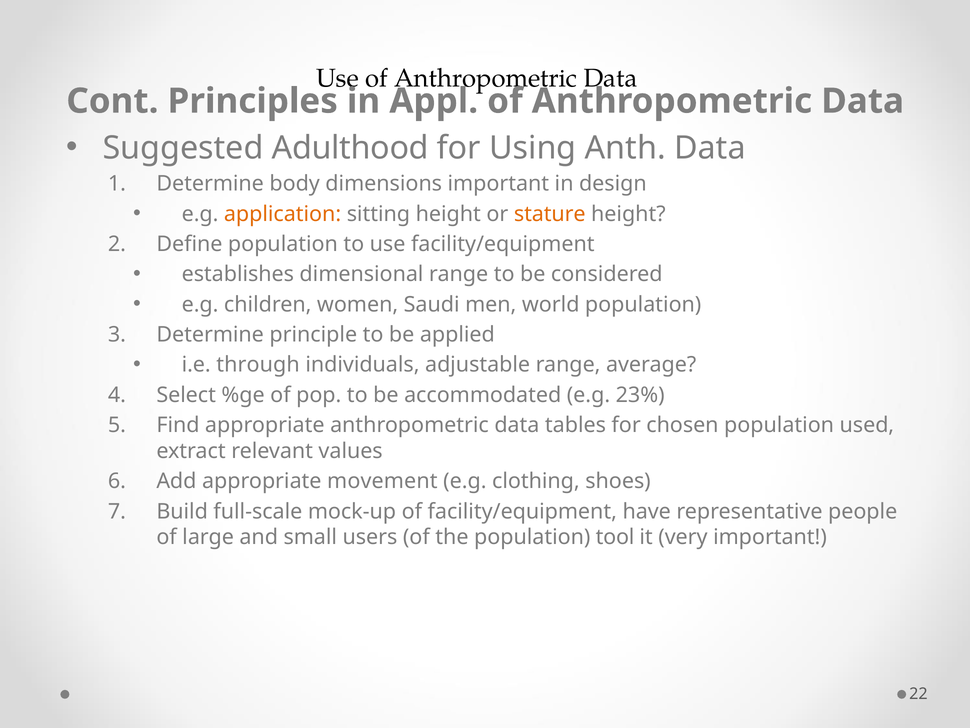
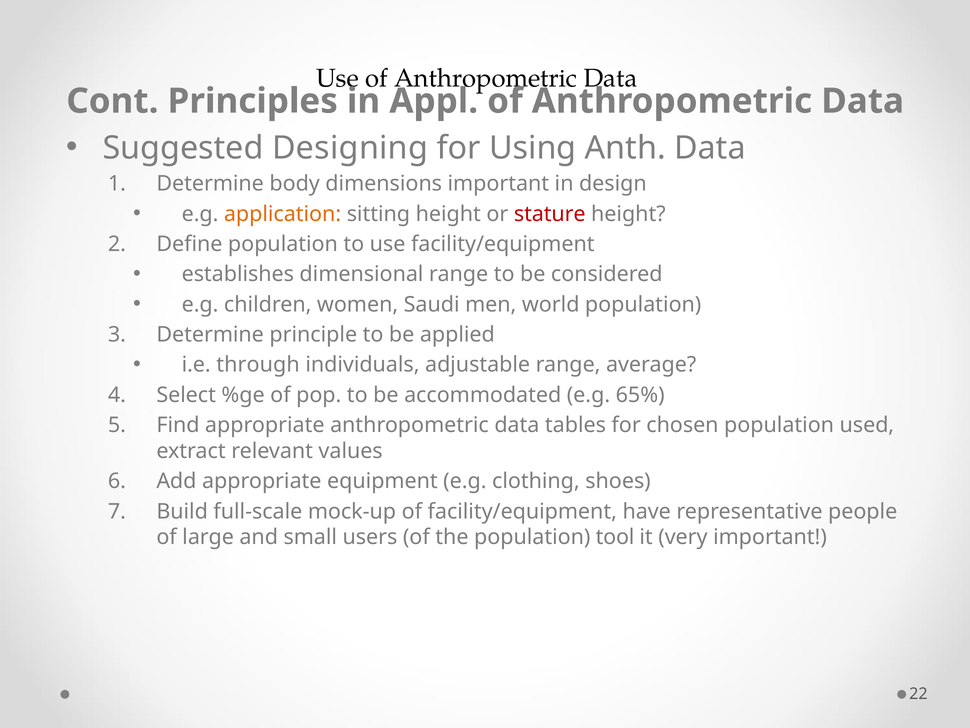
Adulthood: Adulthood -> Designing
stature colour: orange -> red
23%: 23% -> 65%
movement: movement -> equipment
